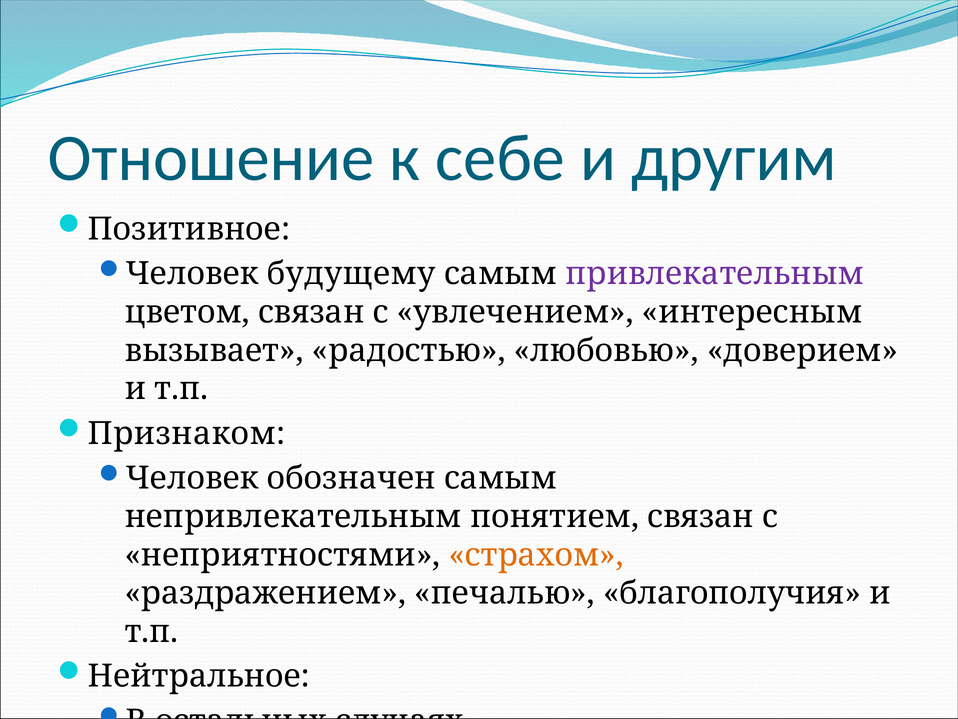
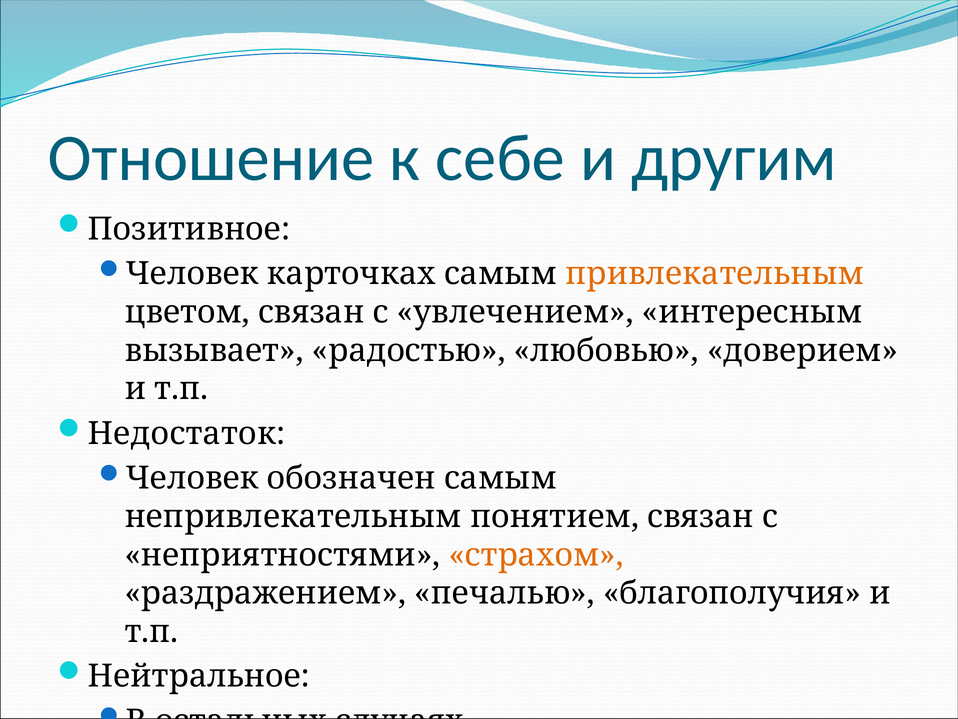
будущему: будущему -> карточках
привлекательным colour: purple -> orange
Признаком: Признаком -> Недостаток
